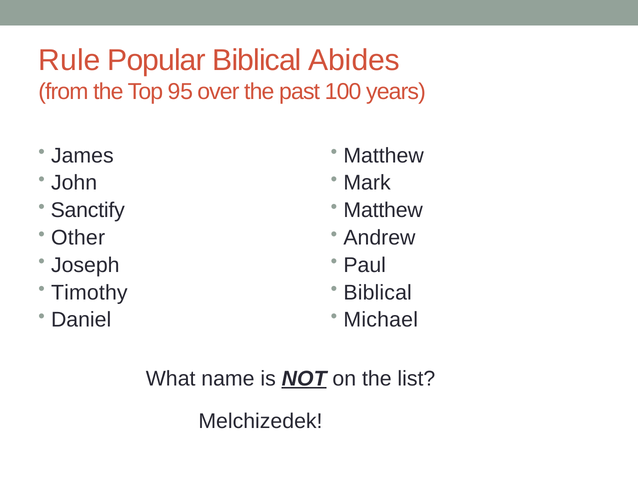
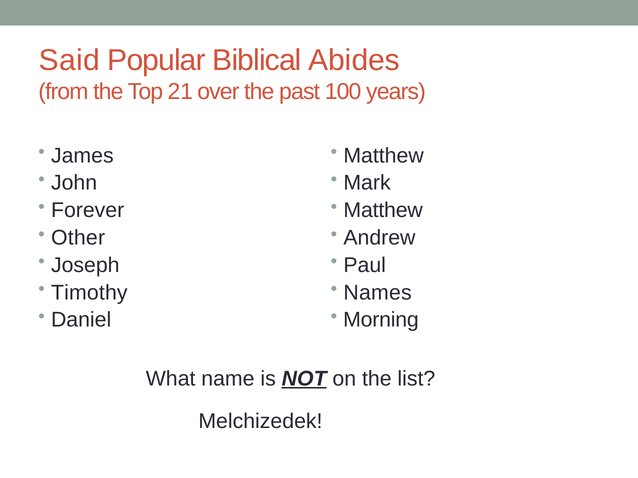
Rule: Rule -> Said
95: 95 -> 21
Sanctify: Sanctify -> Forever
Biblical at (378, 293): Biblical -> Names
Michael: Michael -> Morning
